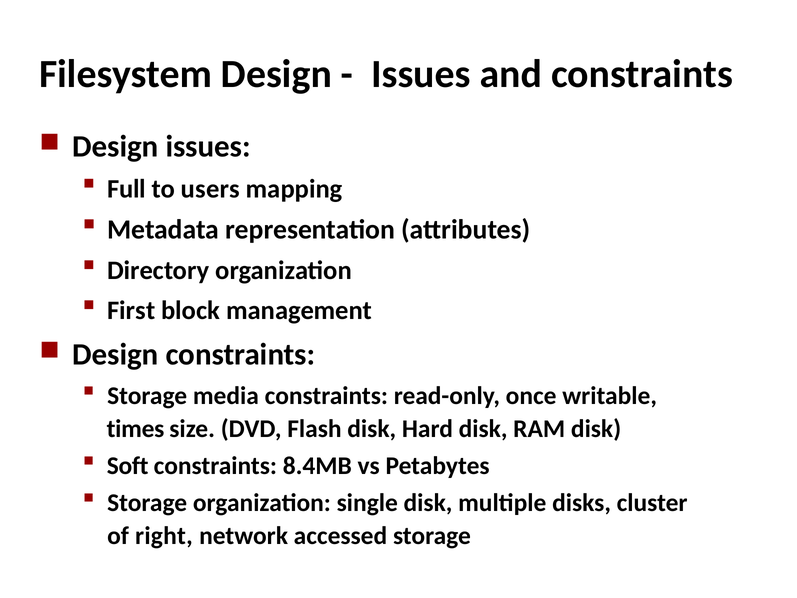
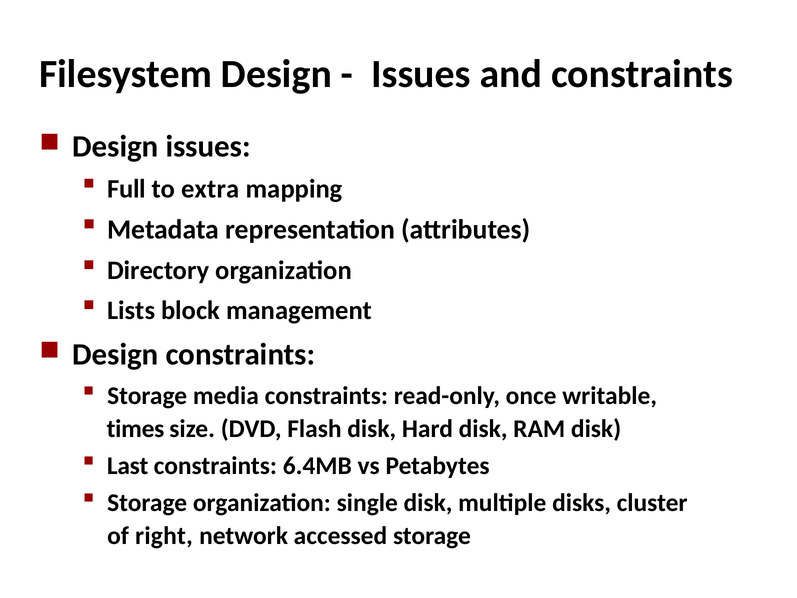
users: users -> extra
First: First -> Lists
Soft: Soft -> Last
8.4MB: 8.4MB -> 6.4MB
